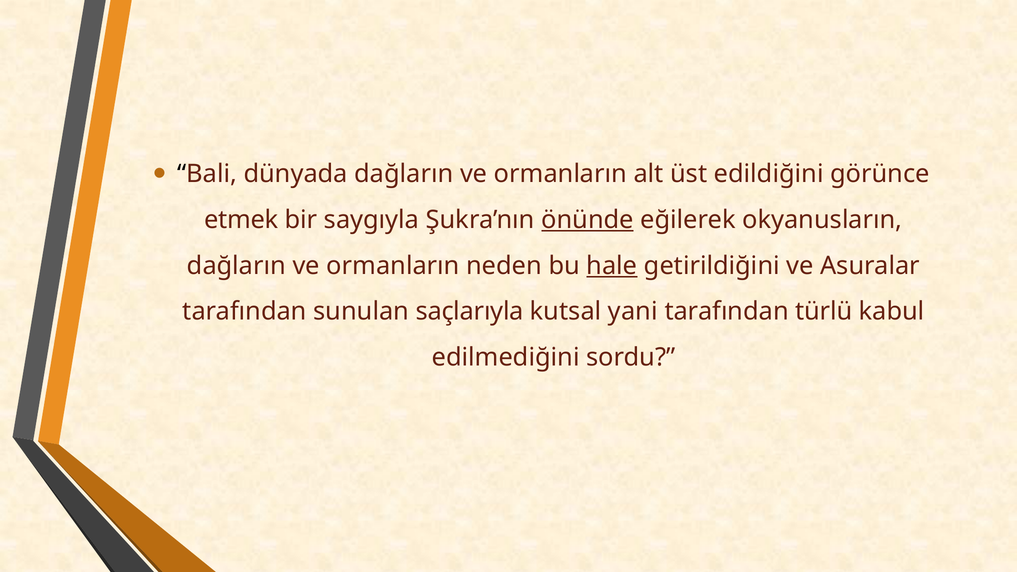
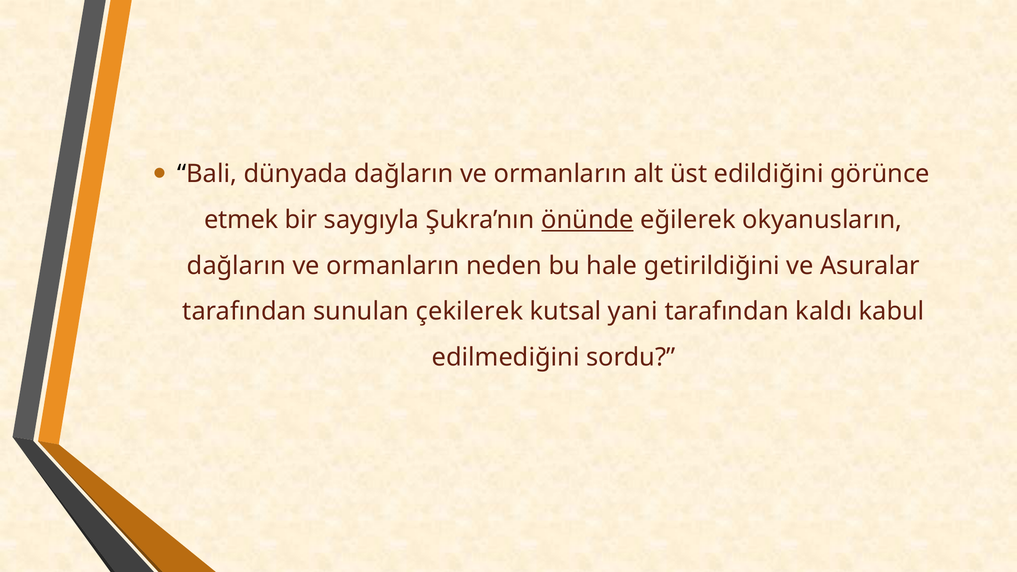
hale underline: present -> none
saçlarıyla: saçlarıyla -> çekilerek
türlü: türlü -> kaldı
